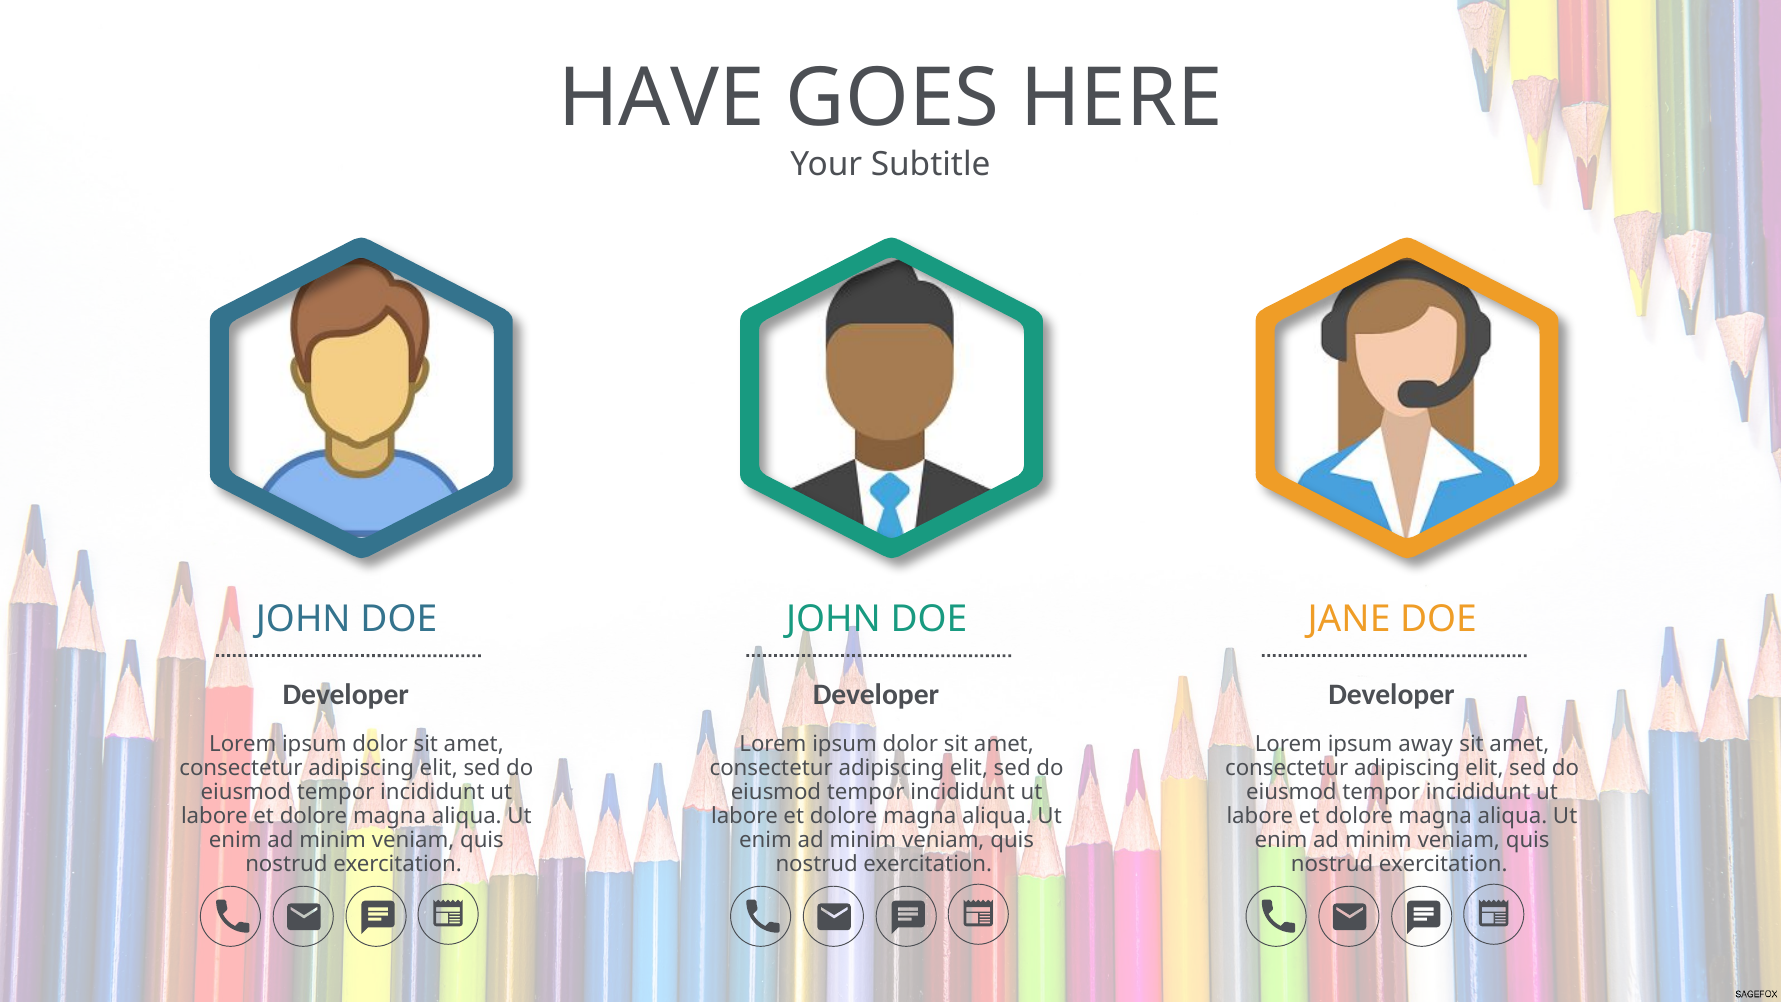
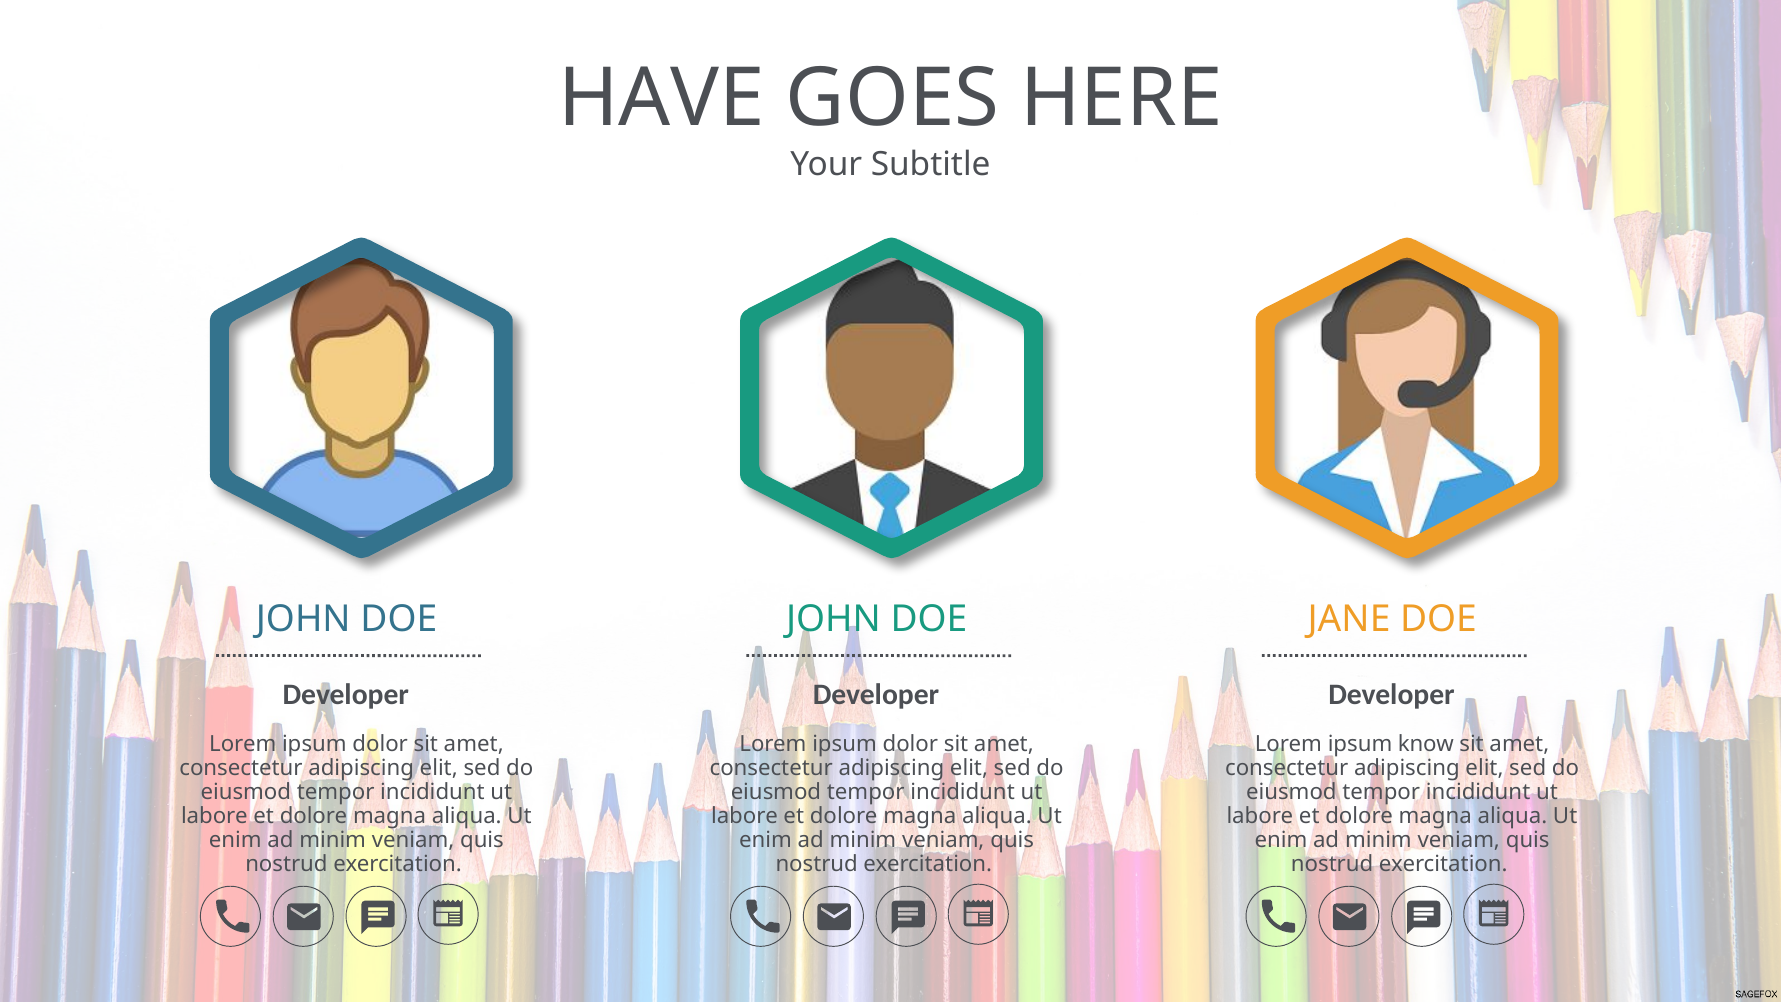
away: away -> know
